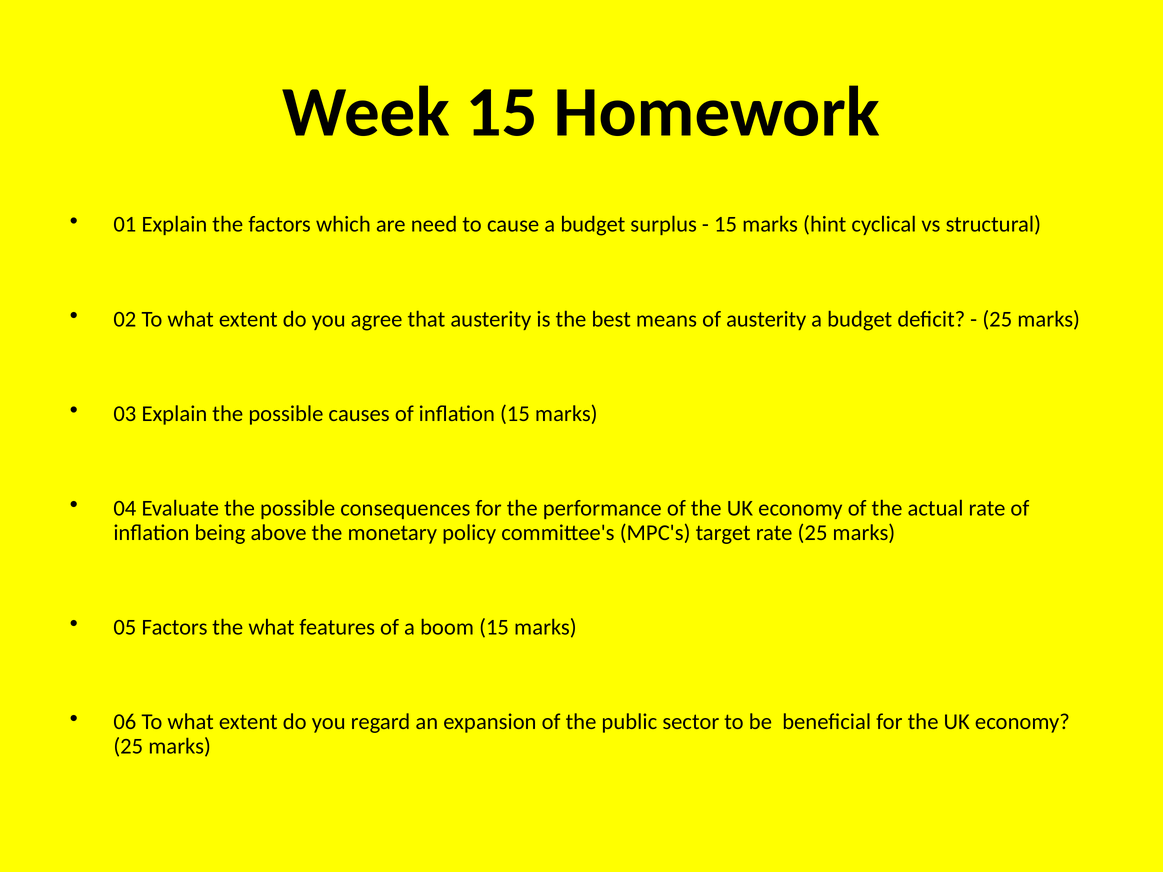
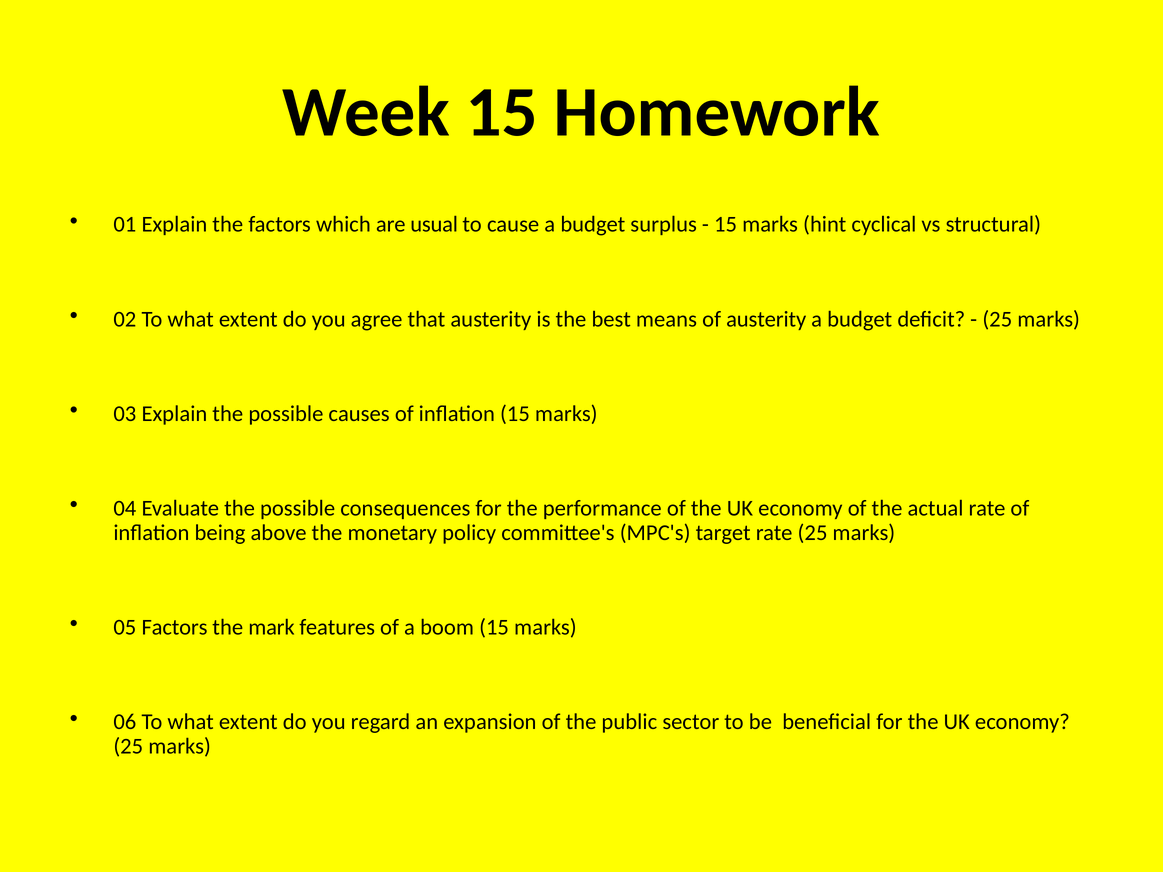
need: need -> usual
the what: what -> mark
